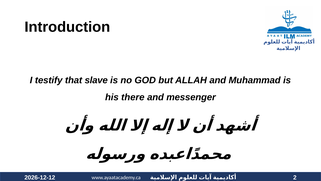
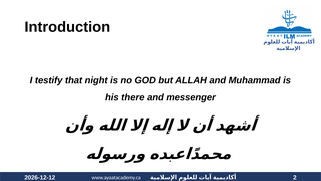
slave: slave -> night
